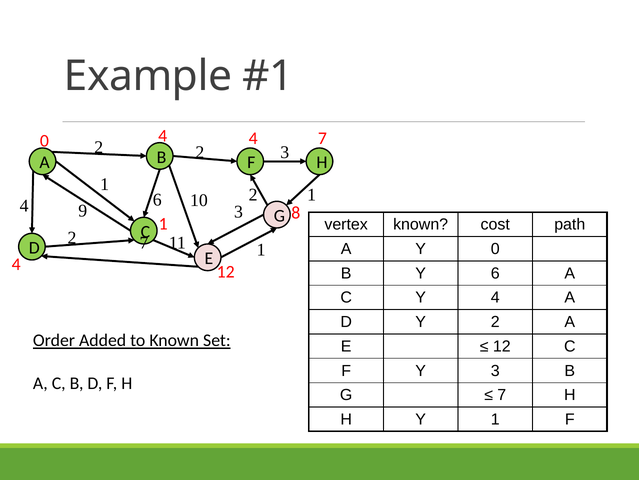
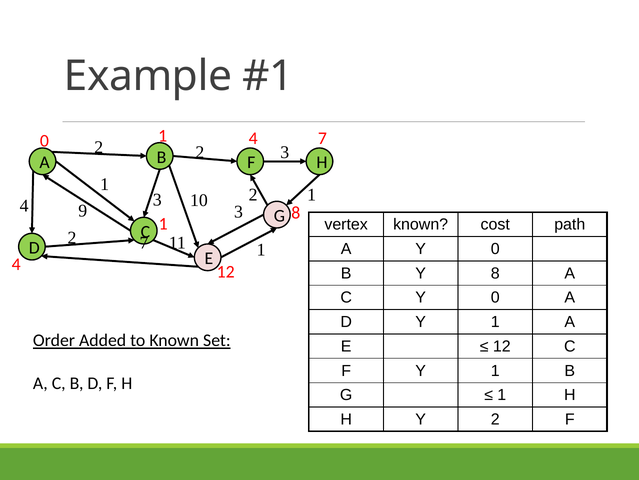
0 4: 4 -> 1
4 6: 6 -> 3
Y 6: 6 -> 8
C Y 4: 4 -> 0
D Y 2: 2 -> 1
F Y 3: 3 -> 1
7 at (502, 394): 7 -> 1
Y 1: 1 -> 2
